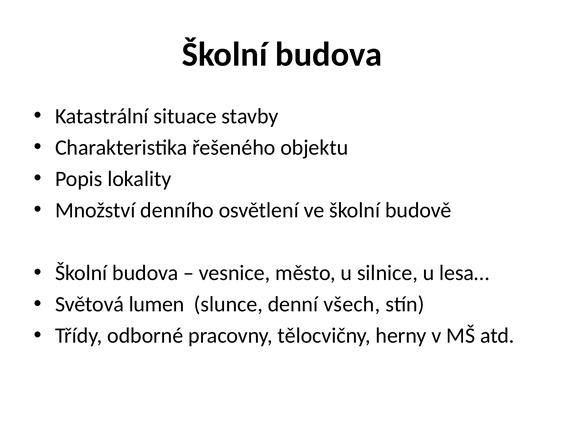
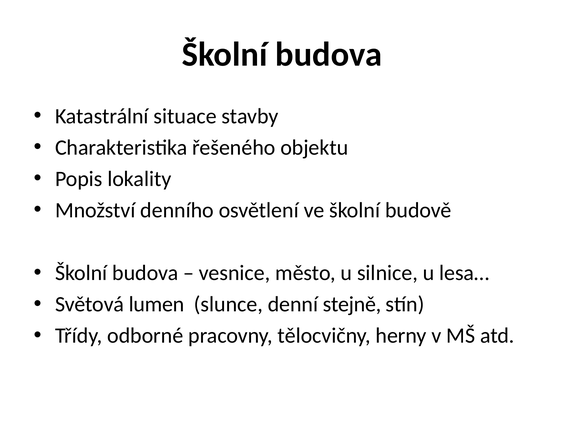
všech: všech -> stejně
